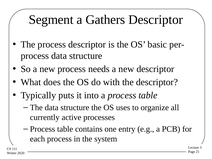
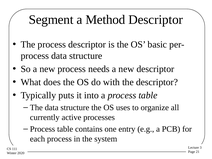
Gathers: Gathers -> Method
